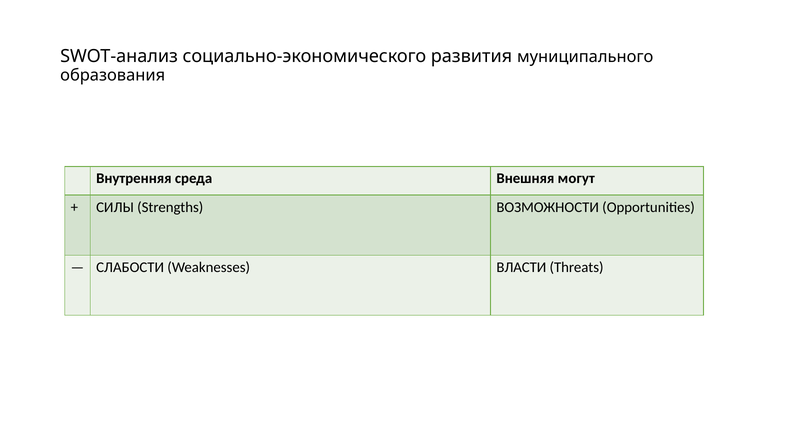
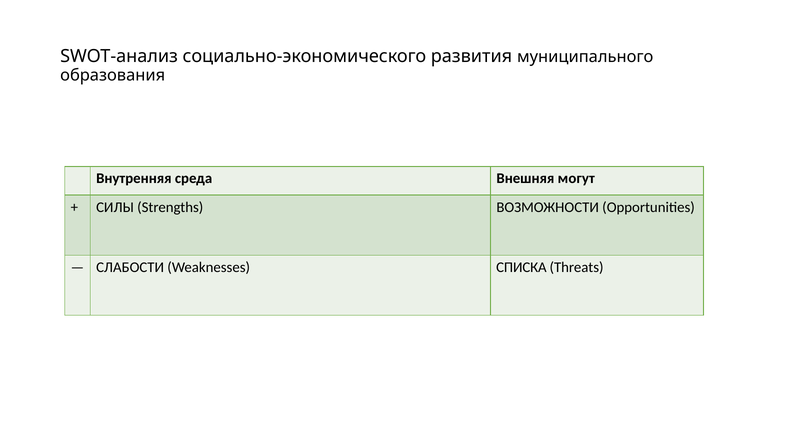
ВЛАСТИ: ВЛАСТИ -> СПИСКА
